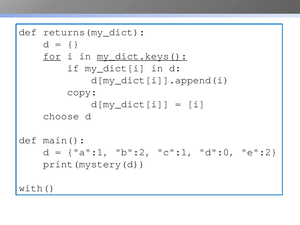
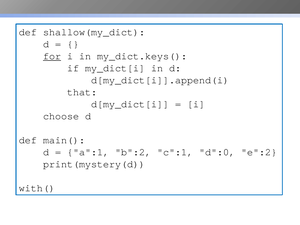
returns(my_dict: returns(my_dict -> shallow(my_dict
my_dict.keys( underline: present -> none
copy: copy -> that
